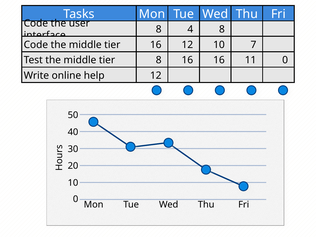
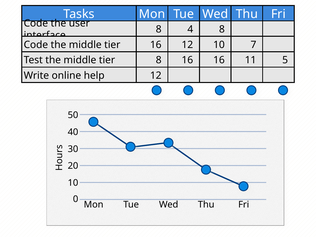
16 0: 0 -> 5
